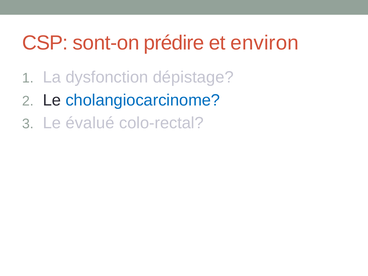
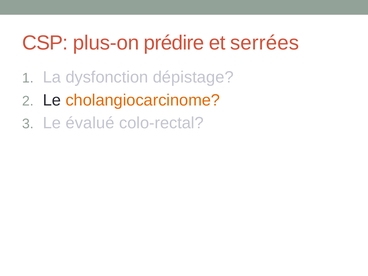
sont-on: sont-on -> plus-on
environ: environ -> serrées
cholangiocarcinome colour: blue -> orange
